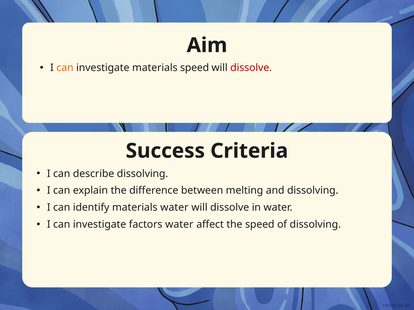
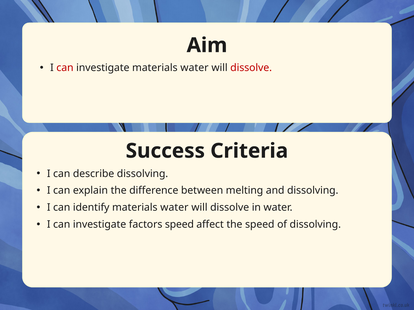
can at (65, 68) colour: orange -> red
investigate materials speed: speed -> water
factors water: water -> speed
